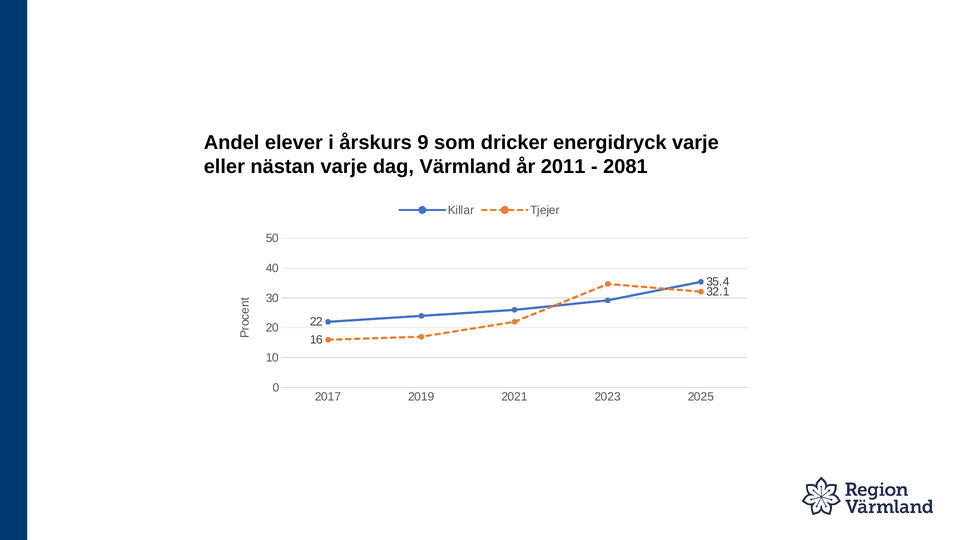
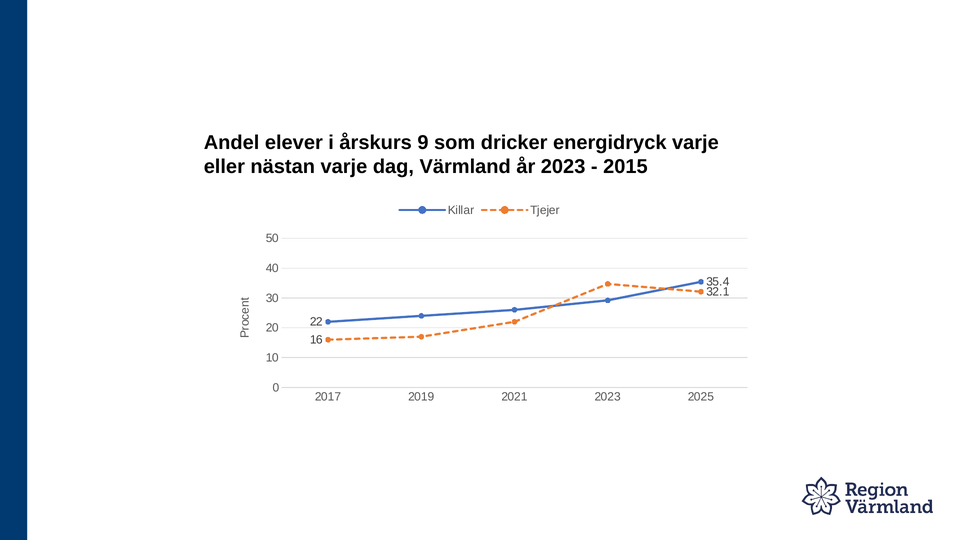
år 2011: 2011 -> 2023
2081: 2081 -> 2015
